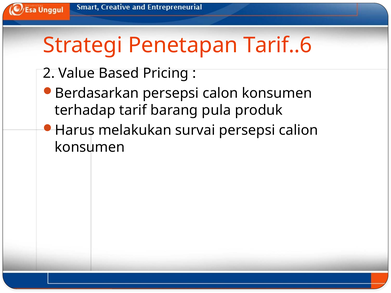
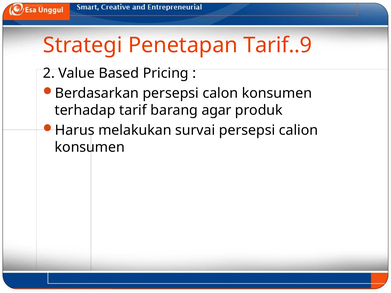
Tarif..6: Tarif..6 -> Tarif..9
pula: pula -> agar
